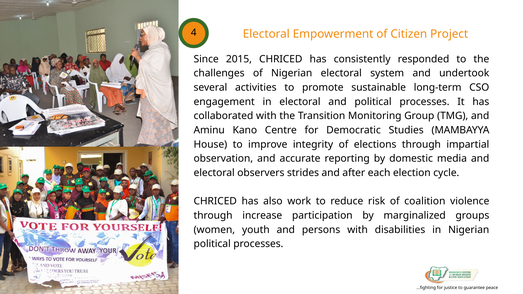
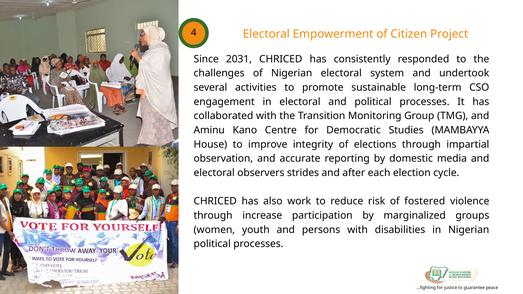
2015: 2015 -> 2031
coalition: coalition -> fostered
